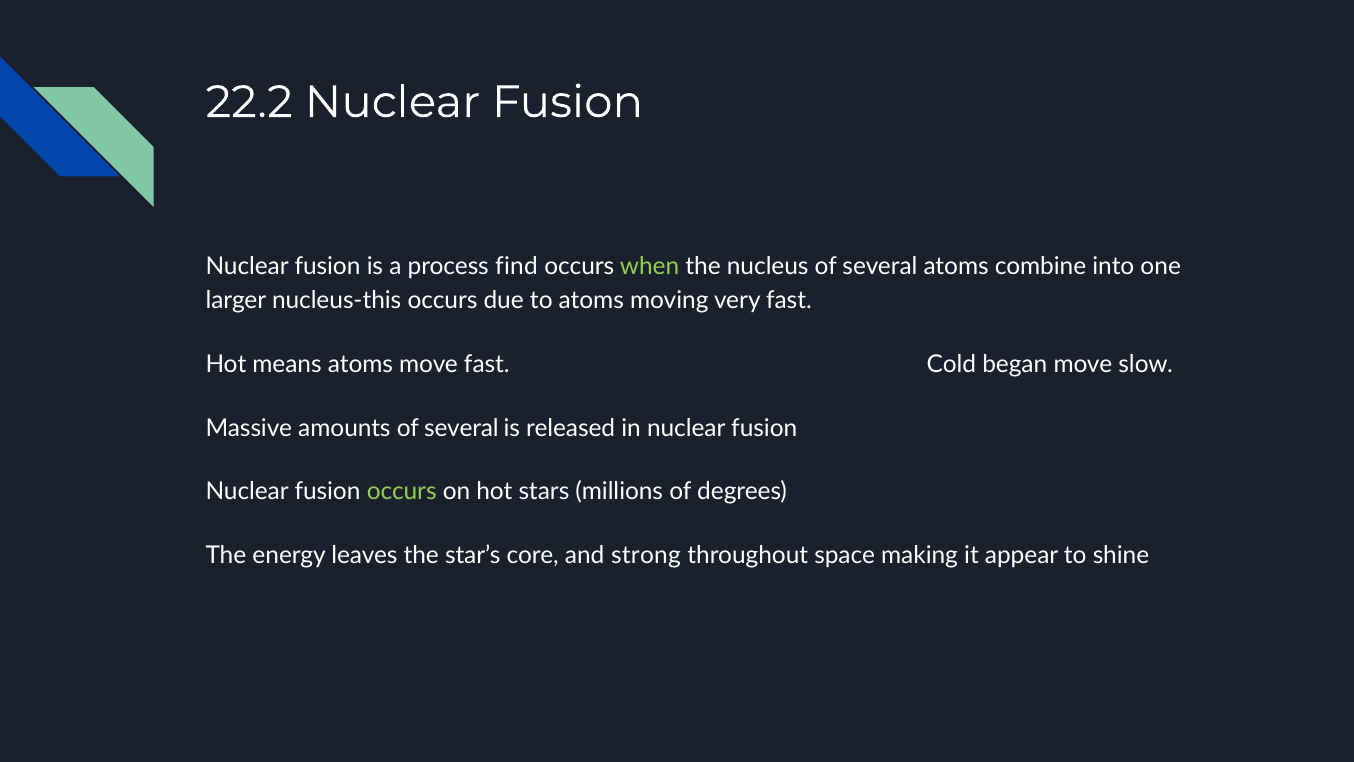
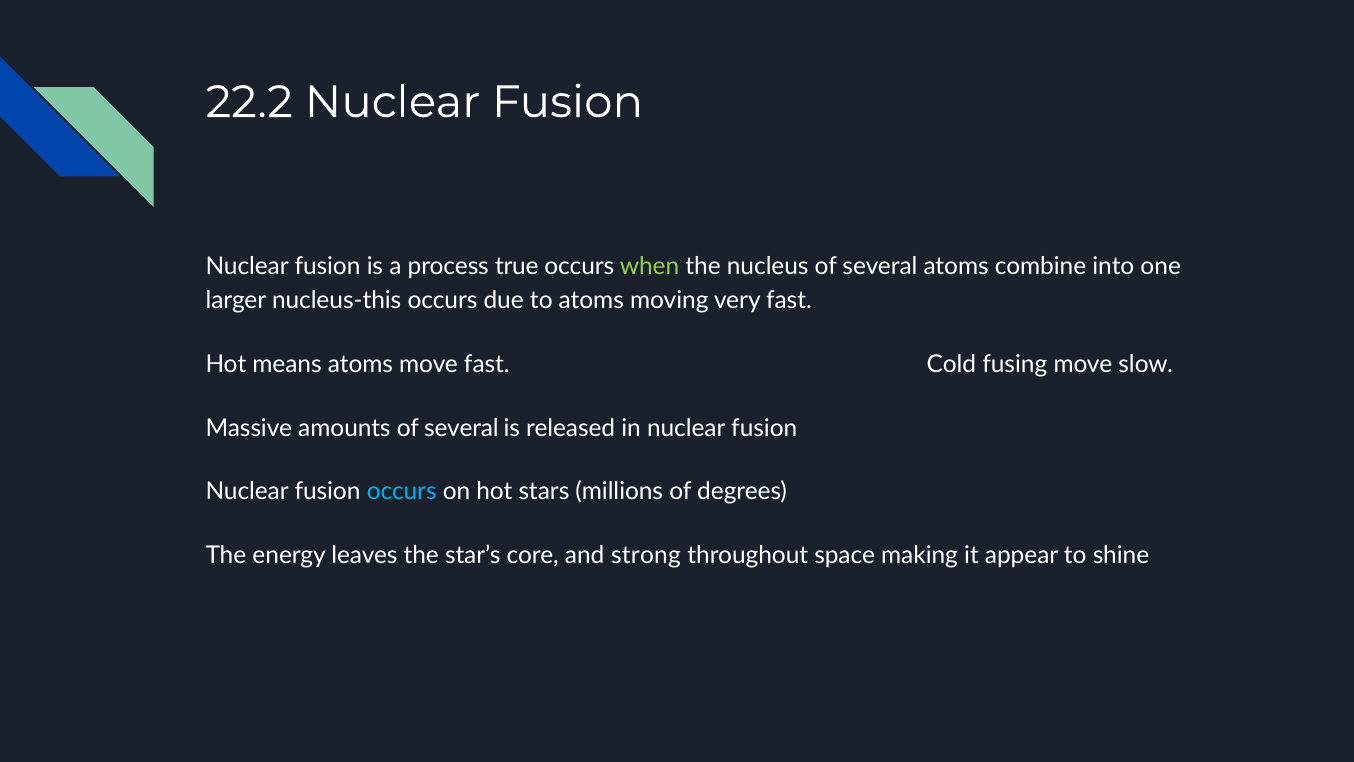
find: find -> true
began: began -> fusing
occurs at (402, 492) colour: light green -> light blue
